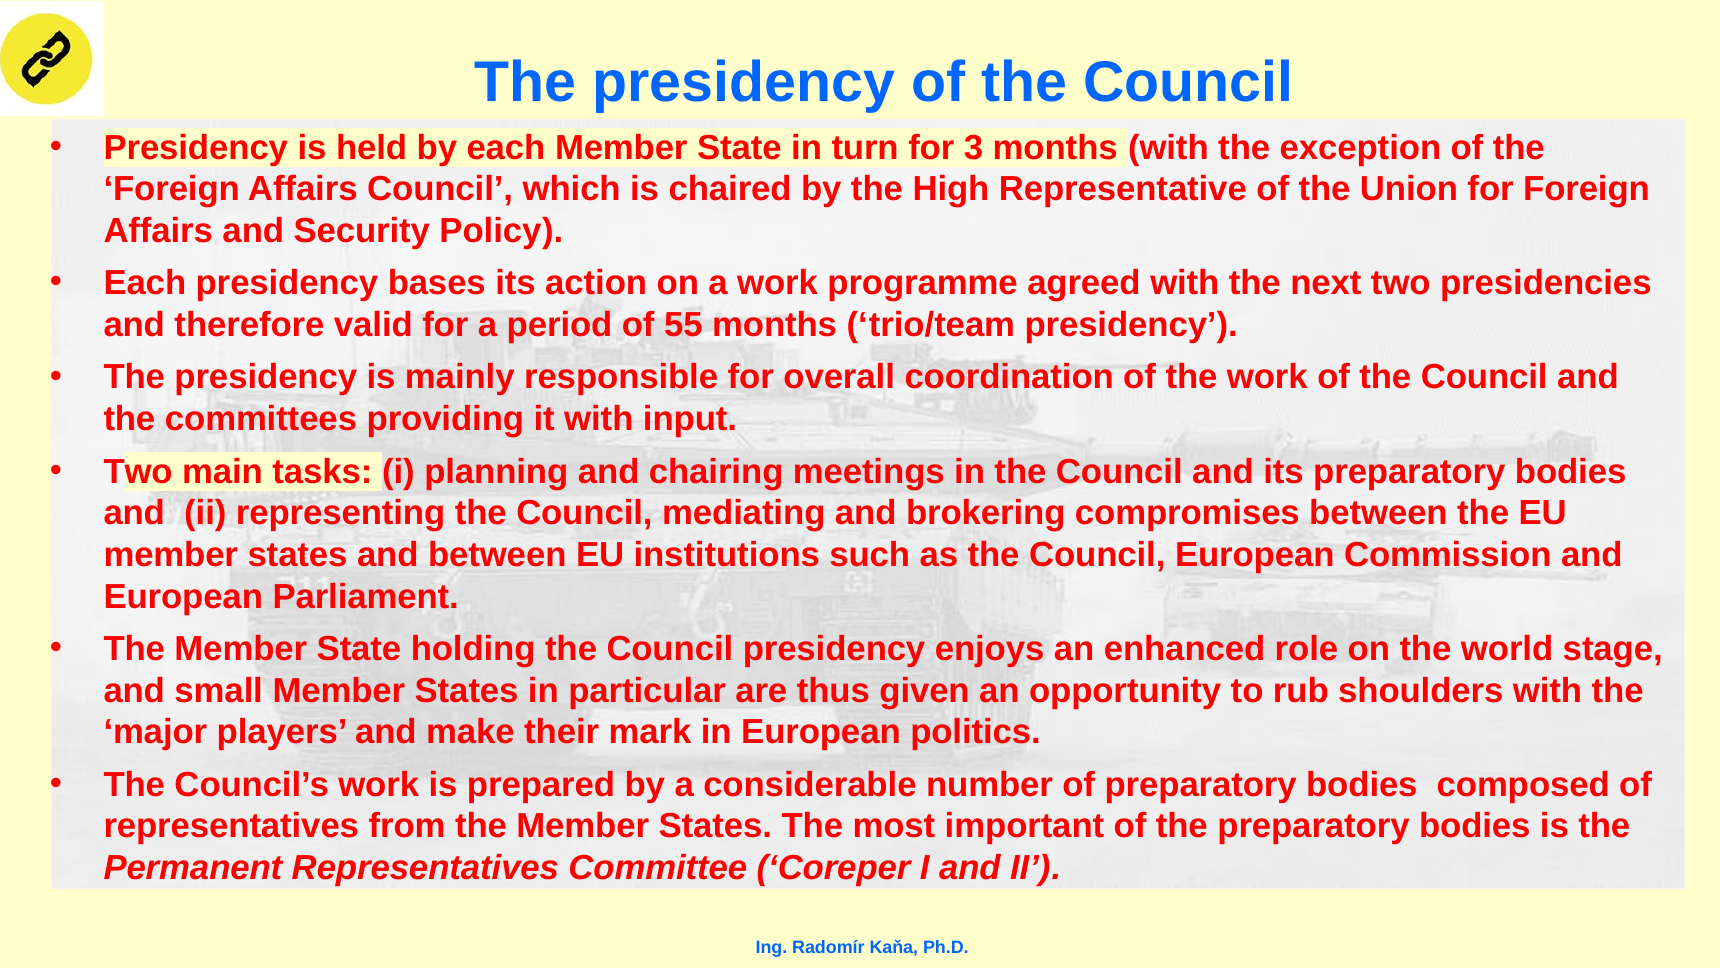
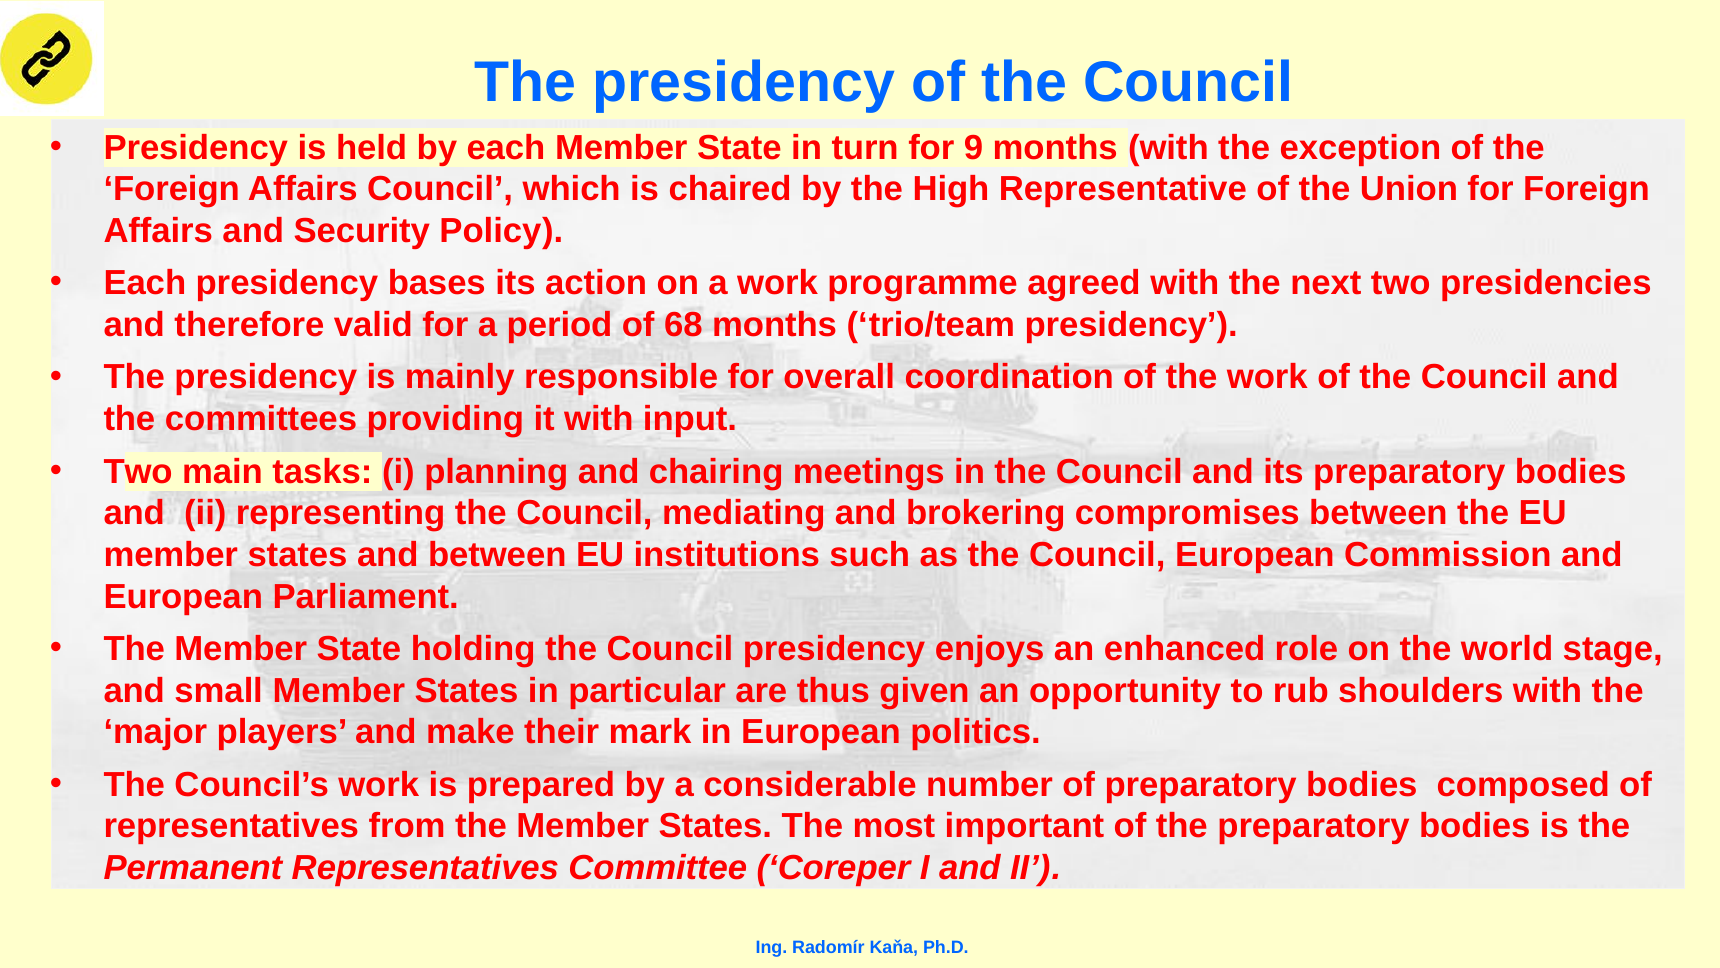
3: 3 -> 9
55: 55 -> 68
